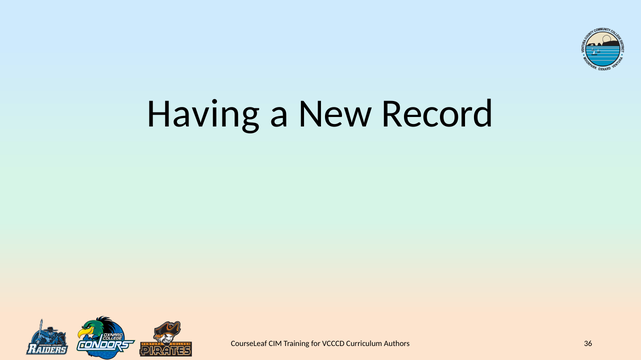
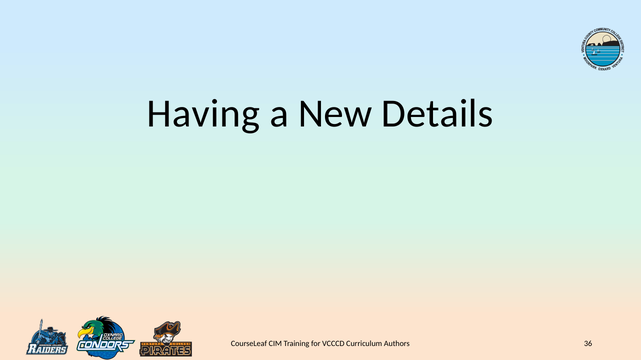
Record: Record -> Details
